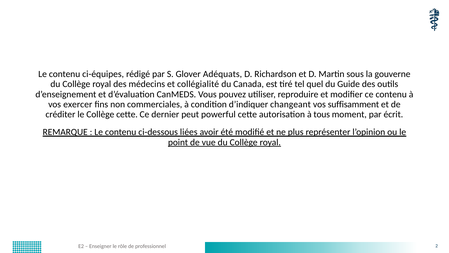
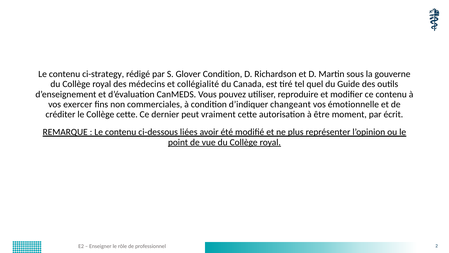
ci-équipes: ci-équipes -> ci-strategy
Glover Adéquats: Adéquats -> Condition
suffisamment: suffisamment -> émotionnelle
powerful: powerful -> vraiment
tous: tous -> être
